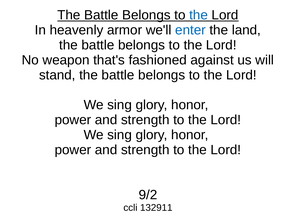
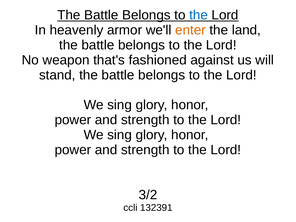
enter colour: blue -> orange
9/2: 9/2 -> 3/2
132911: 132911 -> 132391
